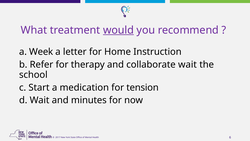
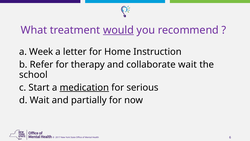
medication underline: none -> present
tension: tension -> serious
minutes: minutes -> partially
